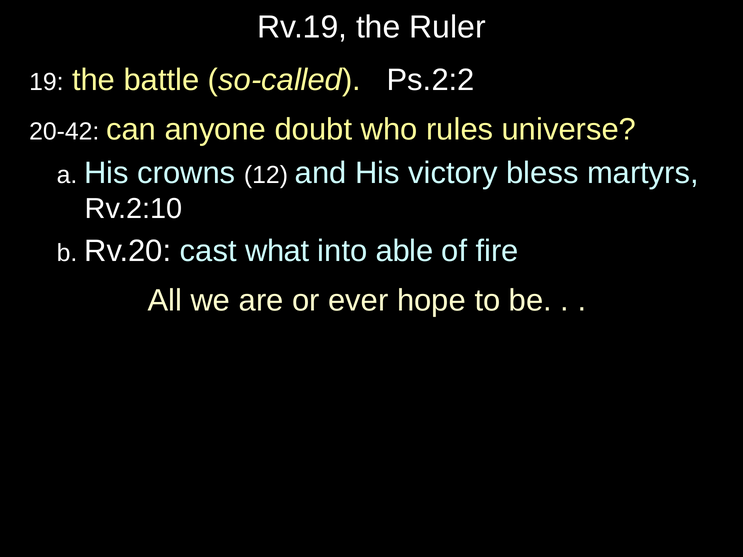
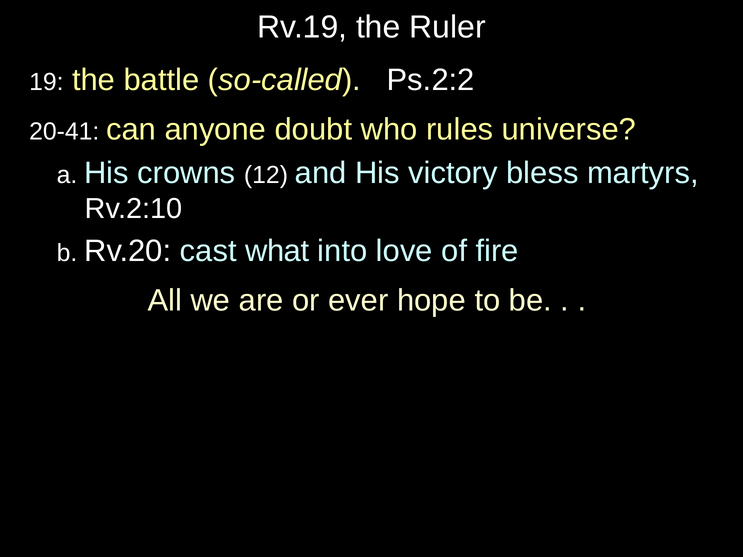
20-42: 20-42 -> 20-41
able: able -> love
